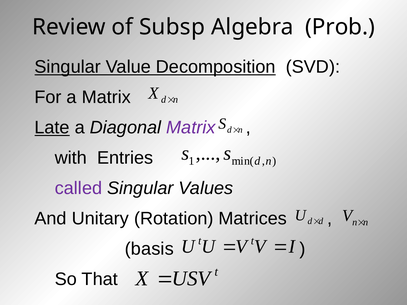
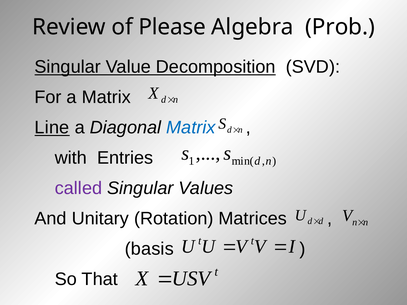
Subsp: Subsp -> Please
Late: Late -> Line
Matrix at (191, 128) colour: purple -> blue
